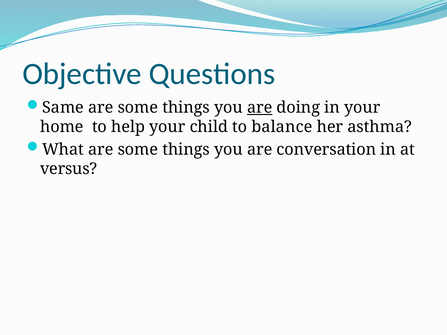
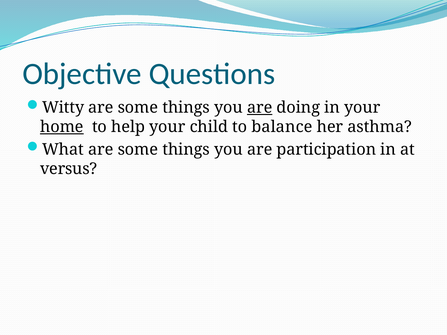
Same: Same -> Witty
home underline: none -> present
conversation: conversation -> participation
